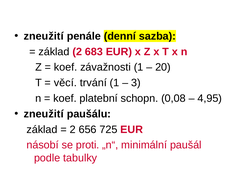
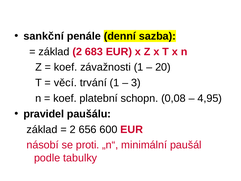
zneužití at (44, 36): zneužití -> sankční
zneužití at (44, 114): zneužití -> pravidel
725: 725 -> 600
